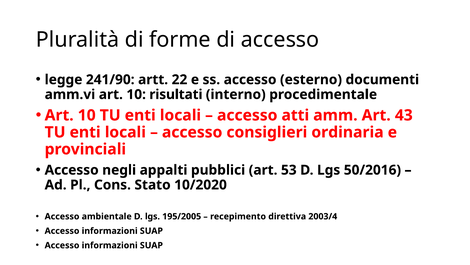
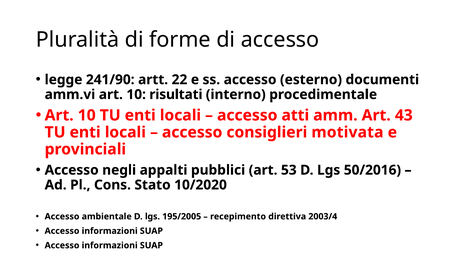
ordinaria: ordinaria -> motivata
